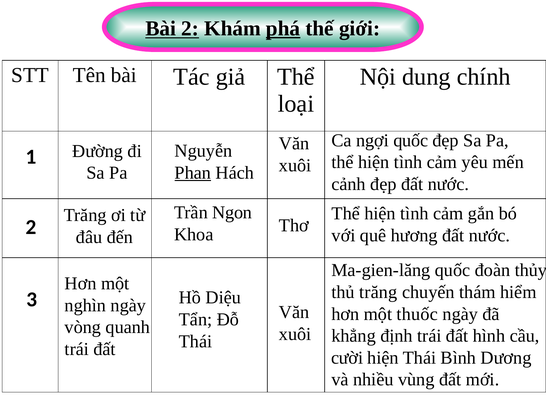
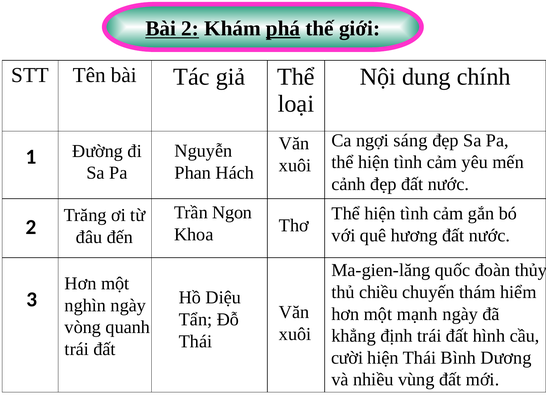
ngợi quốc: quốc -> sáng
Phan underline: present -> none
thủ trăng: trăng -> chiều
thuốc: thuốc -> mạnh
